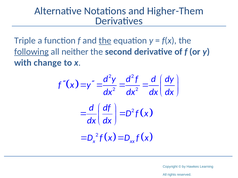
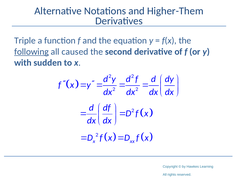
the at (105, 41) underline: present -> none
neither: neither -> caused
change: change -> sudden
